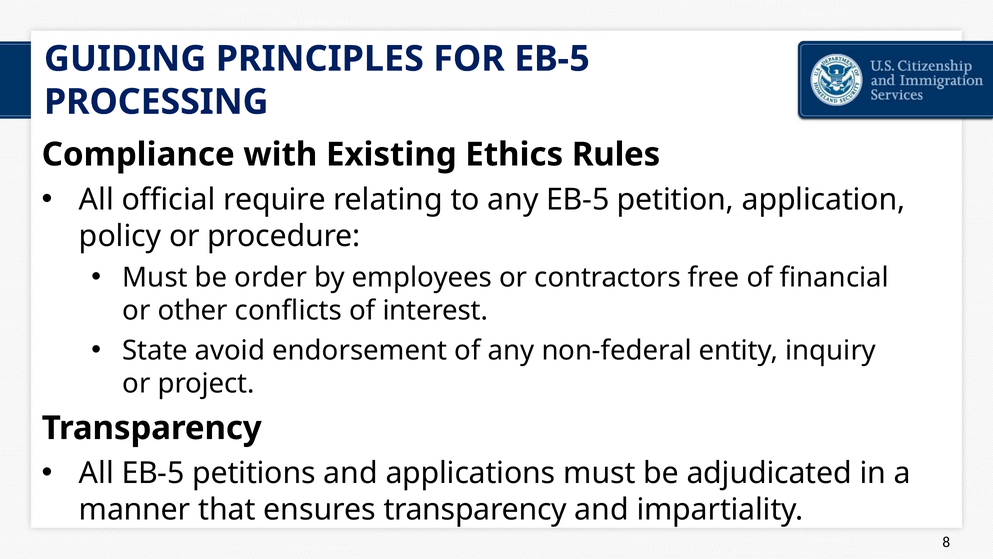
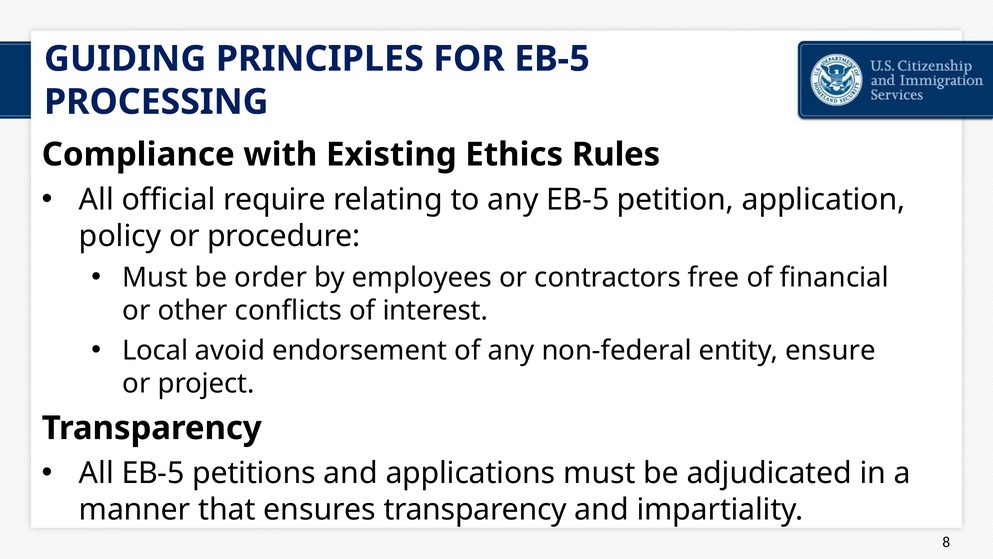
State: State -> Local
inquiry: inquiry -> ensure
